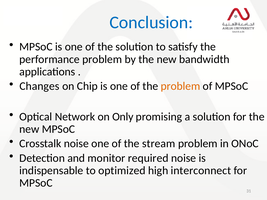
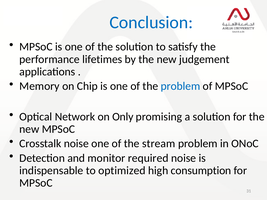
performance problem: problem -> lifetimes
bandwidth: bandwidth -> judgement
Changes: Changes -> Memory
problem at (180, 86) colour: orange -> blue
interconnect: interconnect -> consumption
